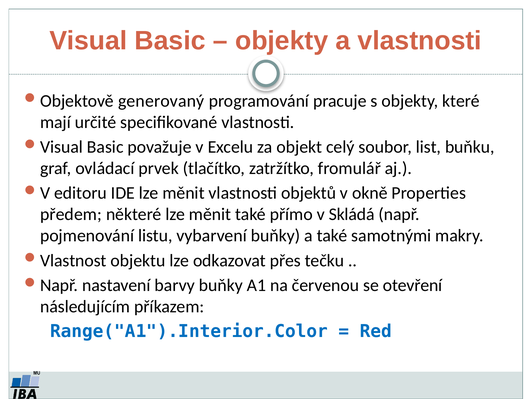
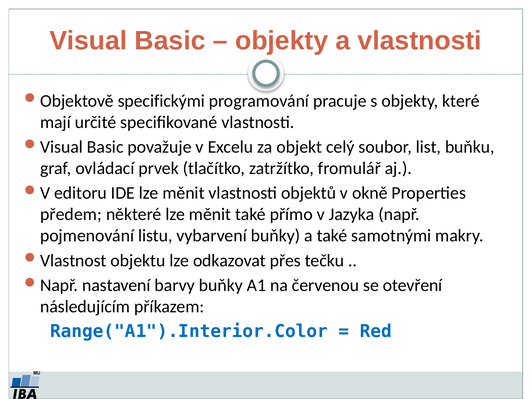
generovaný: generovaný -> specifickými
Skládá: Skládá -> Jazyka
